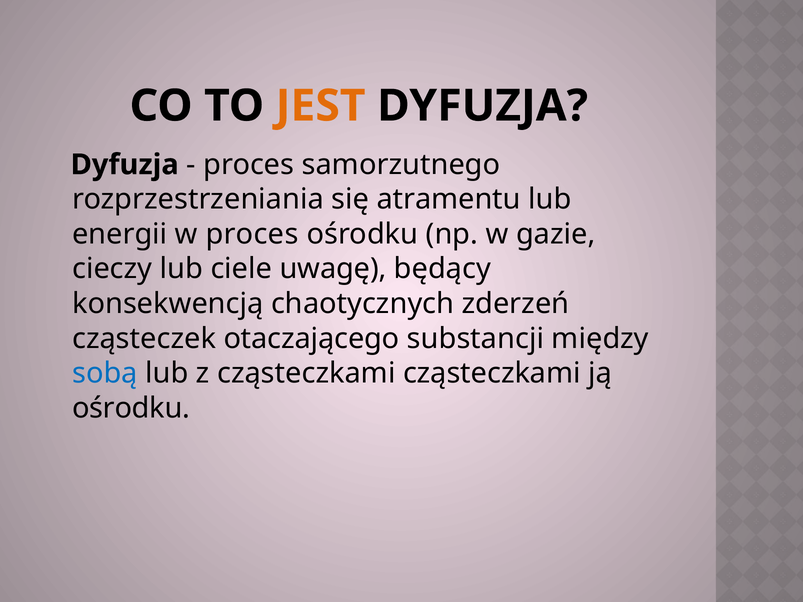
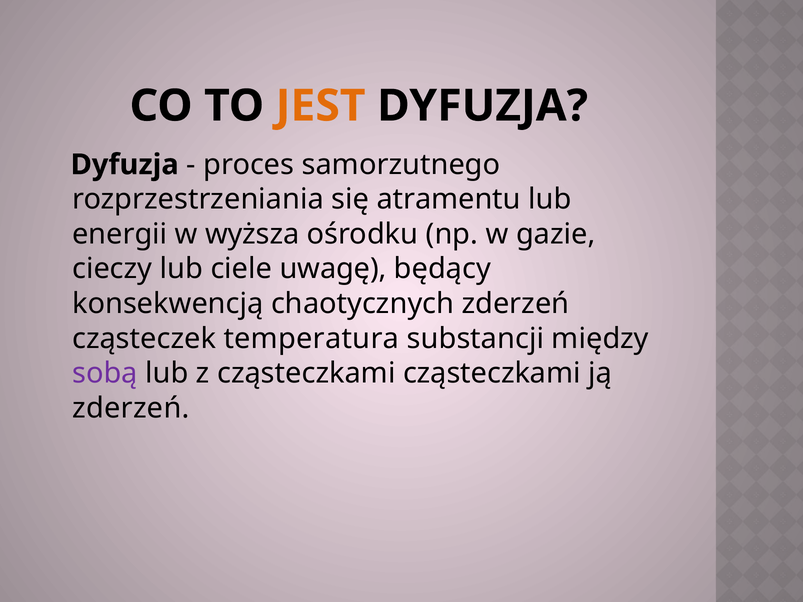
w proces: proces -> wyższa
otaczającego: otaczającego -> temperatura
sobą colour: blue -> purple
ośrodku at (131, 408): ośrodku -> zderzeń
